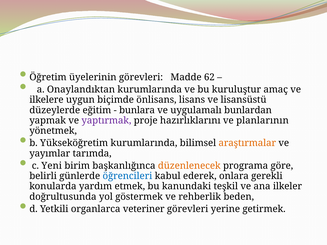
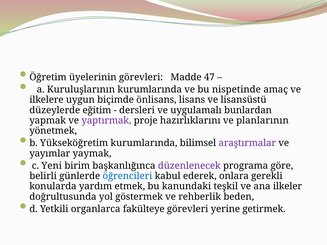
62: 62 -> 47
Onaylandıktan: Onaylandıktan -> Kuruluşlarının
kuruluştur: kuruluştur -> nispetinde
bunlara: bunlara -> dersleri
araştırmalar colour: orange -> purple
tarımda: tarımda -> yaymak
düzenlenecek colour: orange -> purple
veteriner: veteriner -> fakülteye
